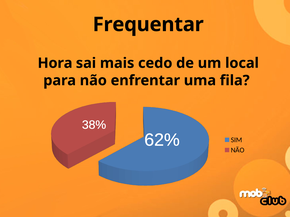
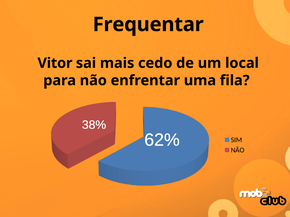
Hora: Hora -> Vitor
